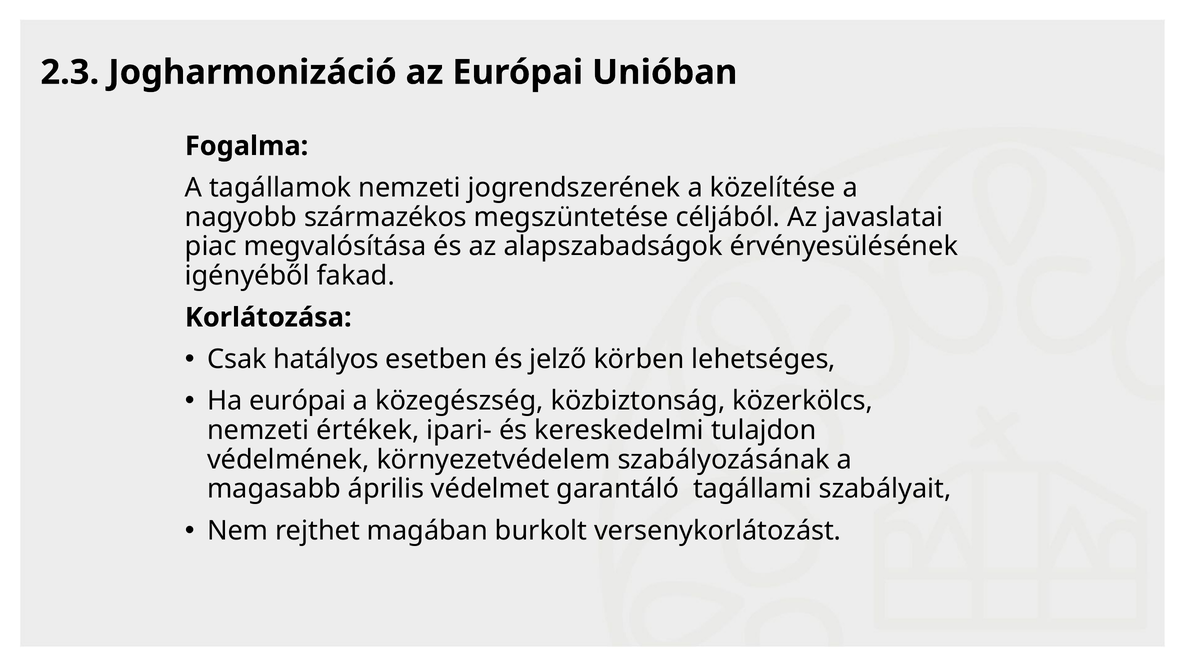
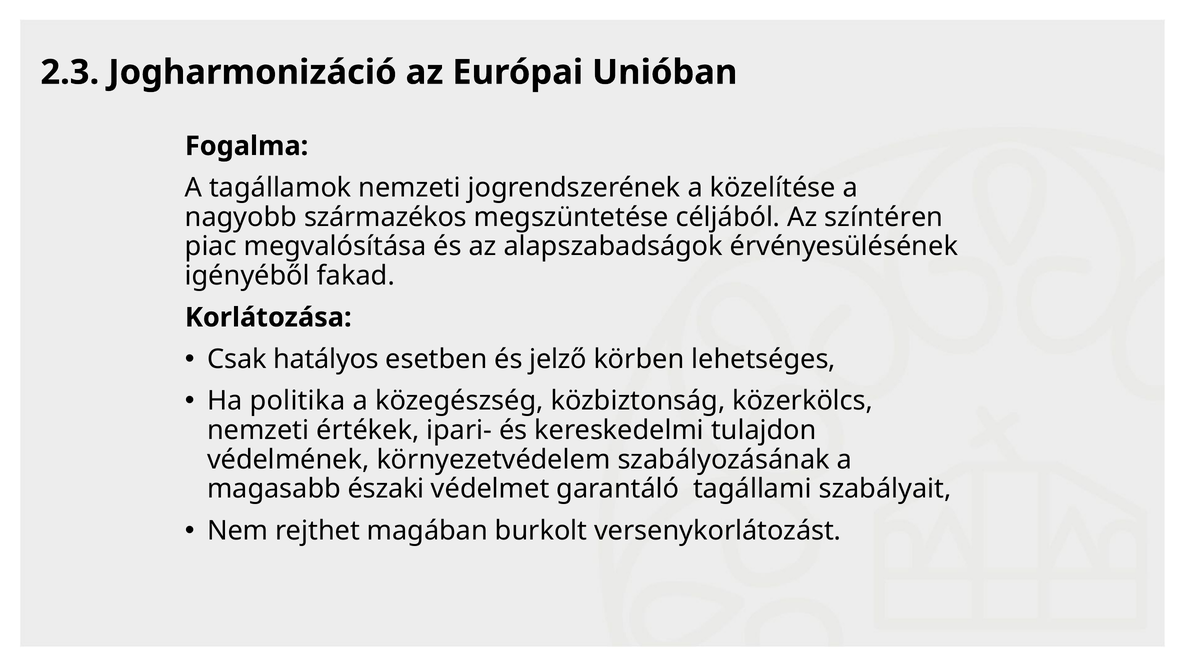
javaslatai: javaslatai -> színtéren
Ha európai: európai -> politika
április: április -> északi
